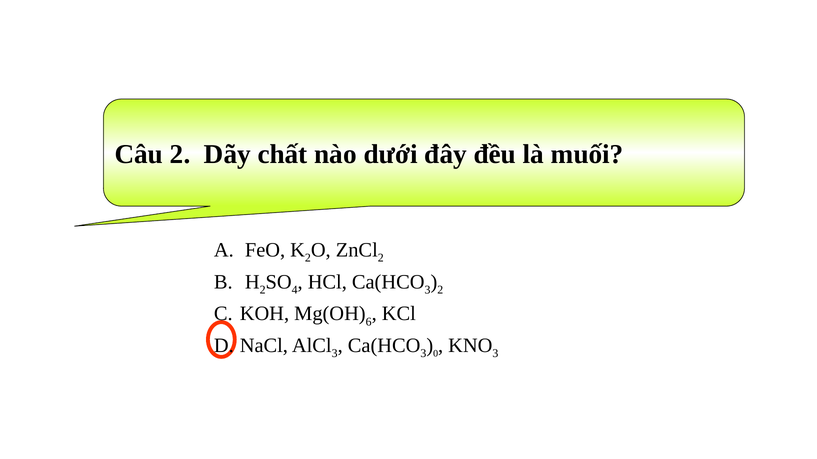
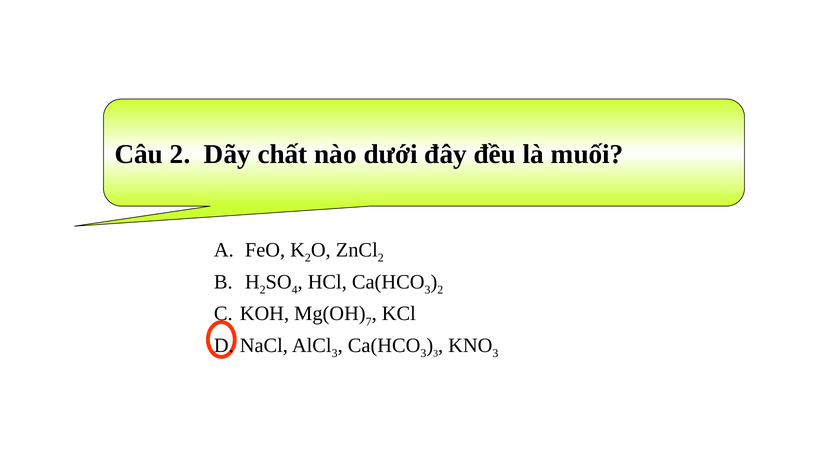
6: 6 -> 7
0 at (436, 354): 0 -> 3
